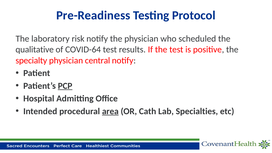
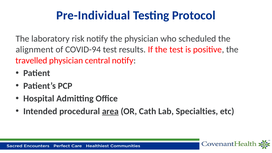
Pre-Readiness: Pre-Readiness -> Pre-Individual
qualitative: qualitative -> alignment
COVID-64: COVID-64 -> COVID-94
specialty: specialty -> travelled
PCP underline: present -> none
